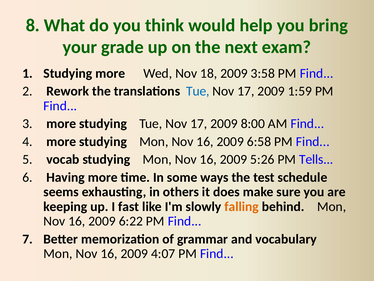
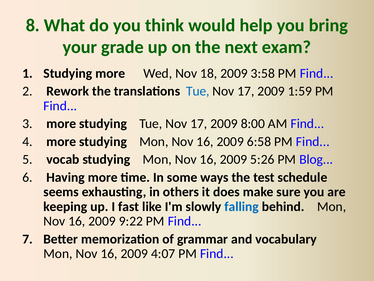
Tells: Tells -> Blog
falling colour: orange -> blue
6:22: 6:22 -> 9:22
